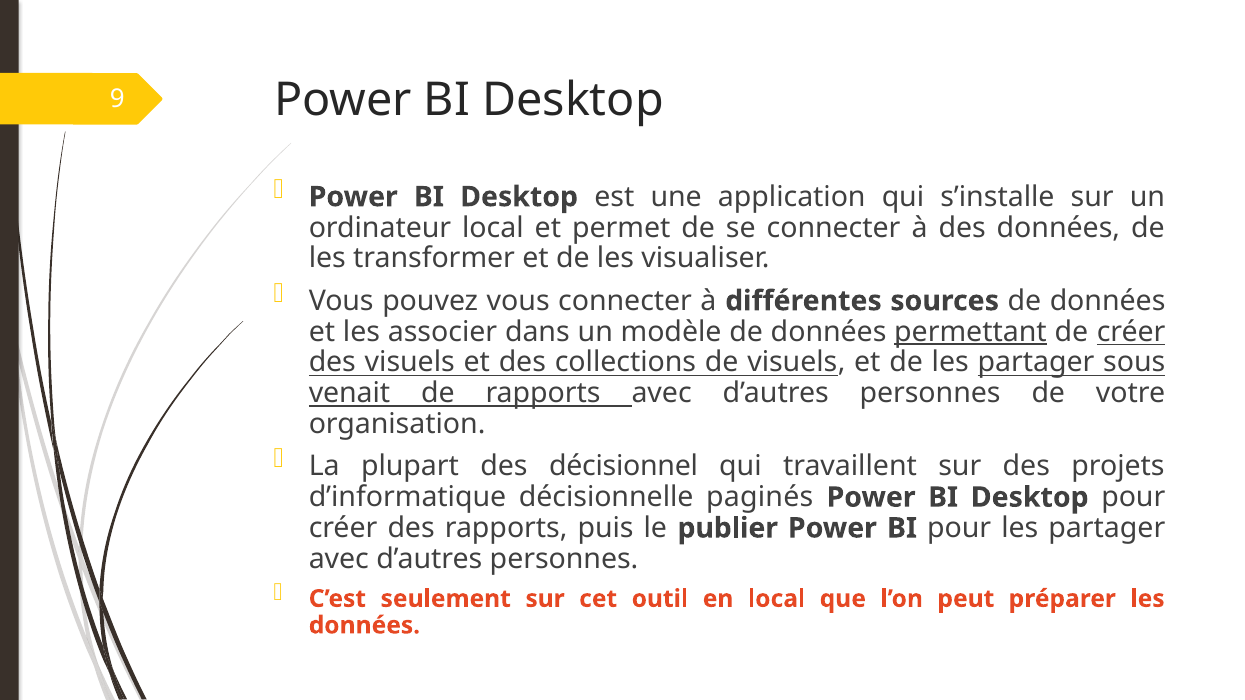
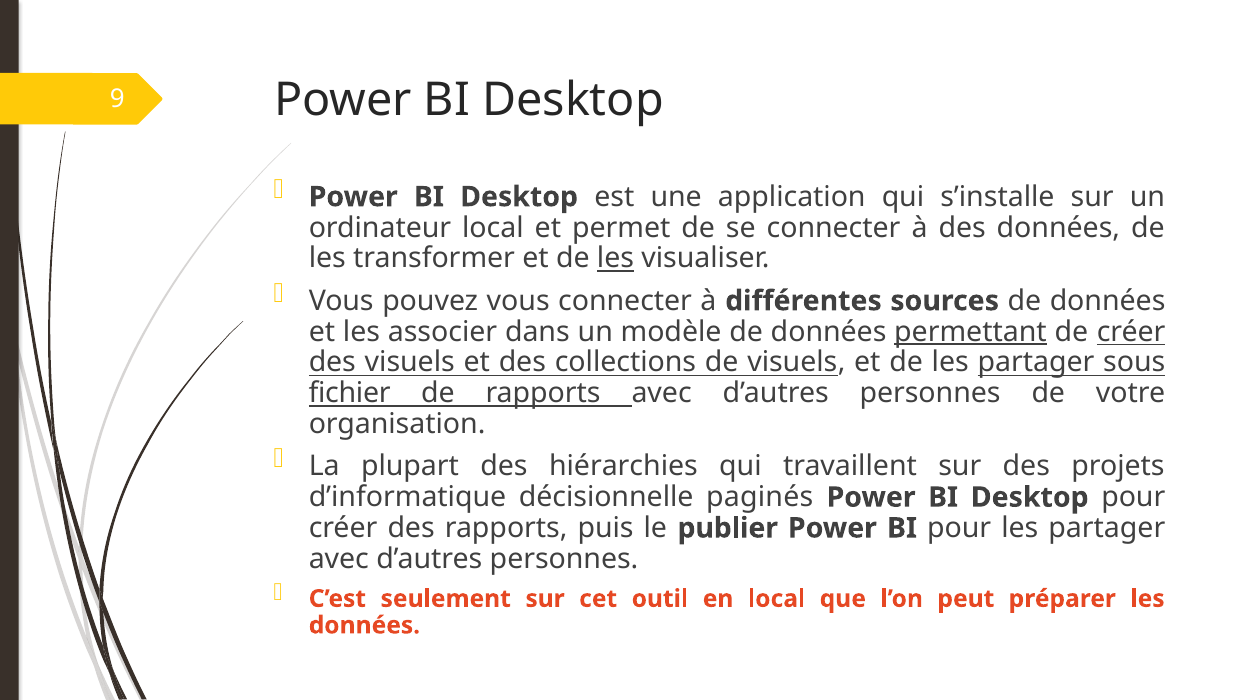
les at (615, 259) underline: none -> present
venait: venait -> fichier
décisionnel: décisionnel -> hiérarchies
